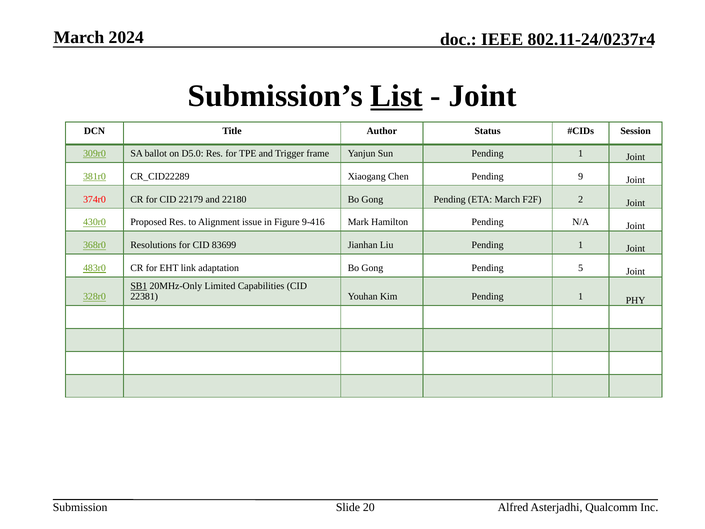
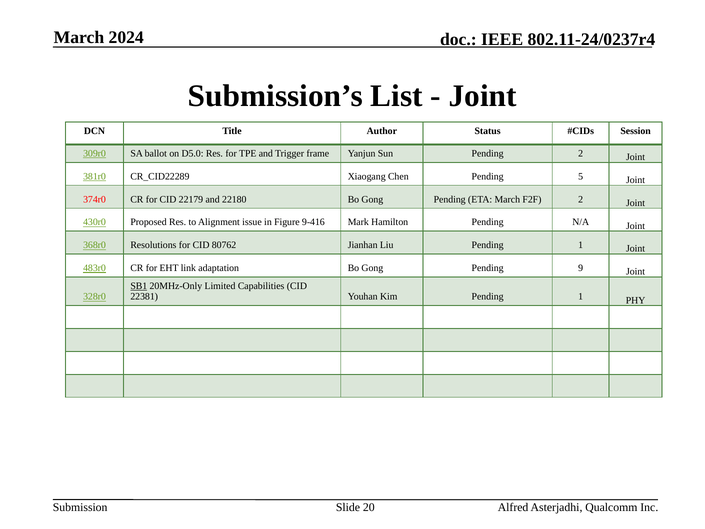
List underline: present -> none
Sun Pending 1: 1 -> 2
9: 9 -> 5
83699: 83699 -> 80762
5: 5 -> 9
